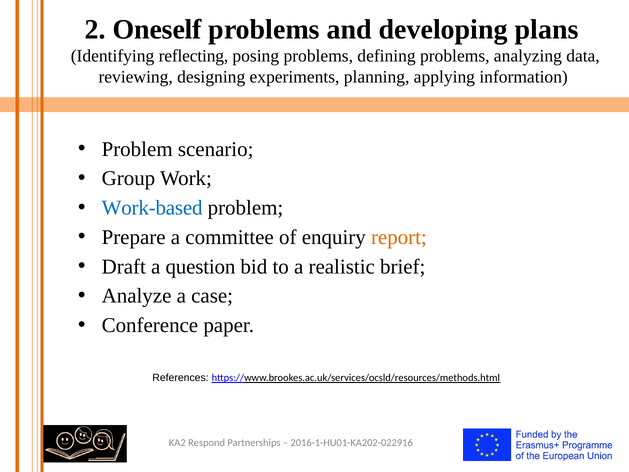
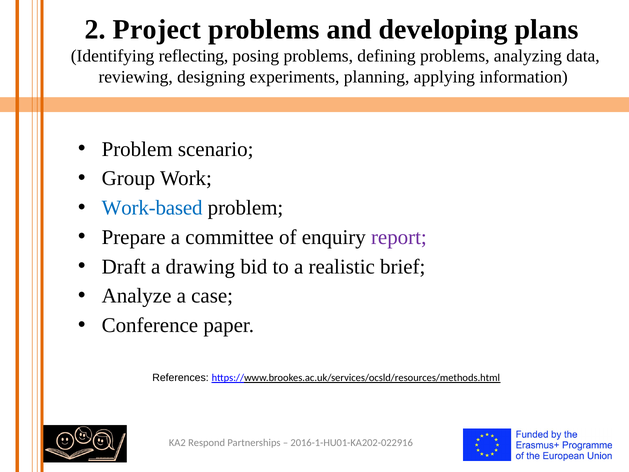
Oneself: Oneself -> Project
report colour: orange -> purple
question: question -> drawing
